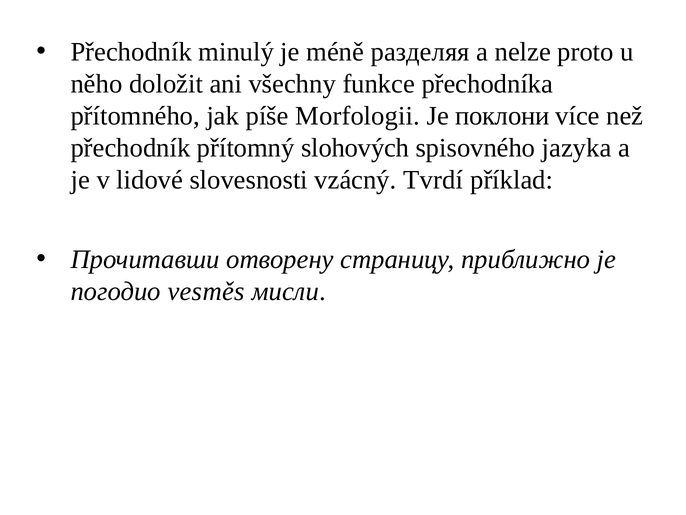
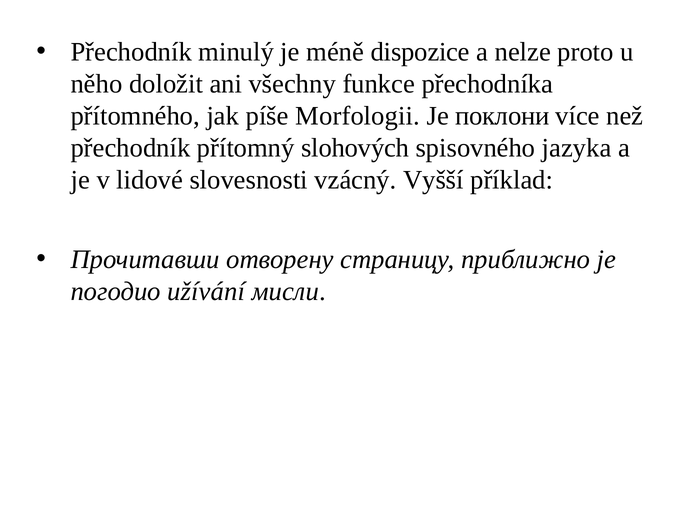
разделяя: разделяя -> dispozice
Tvrdí: Tvrdí -> Vyšší
vesměs: vesměs -> užívání
